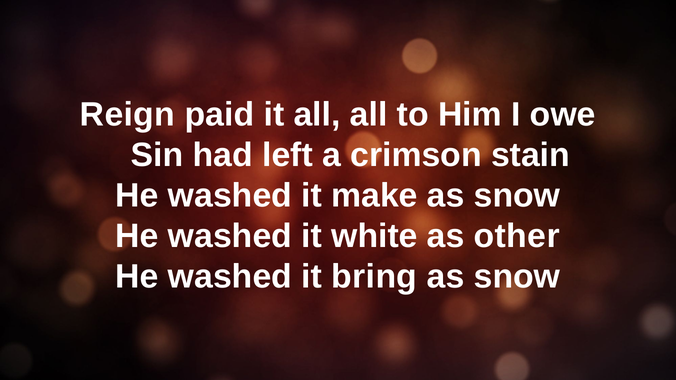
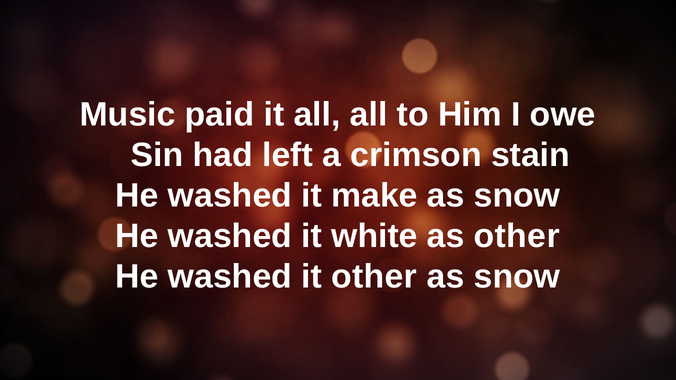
Reign: Reign -> Music
it bring: bring -> other
